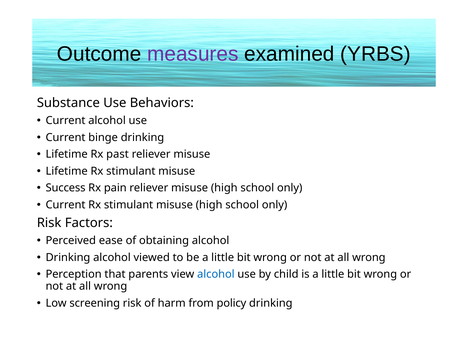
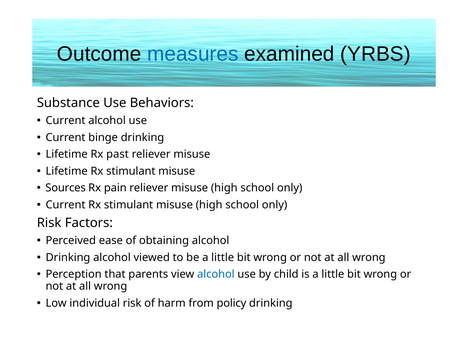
measures colour: purple -> blue
Success: Success -> Sources
screening: screening -> individual
